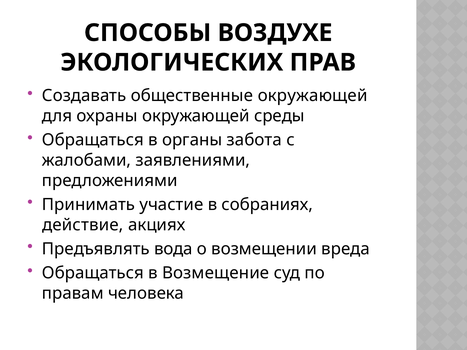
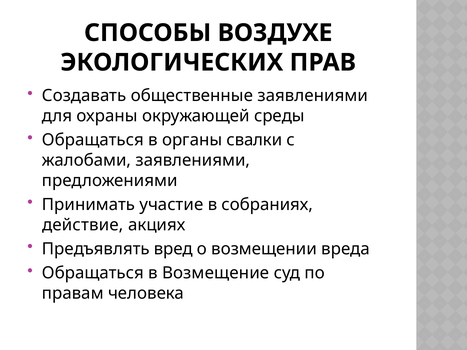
общественные окружающей: окружающей -> заявлениями
забота: забота -> свалки
вода: вода -> вред
